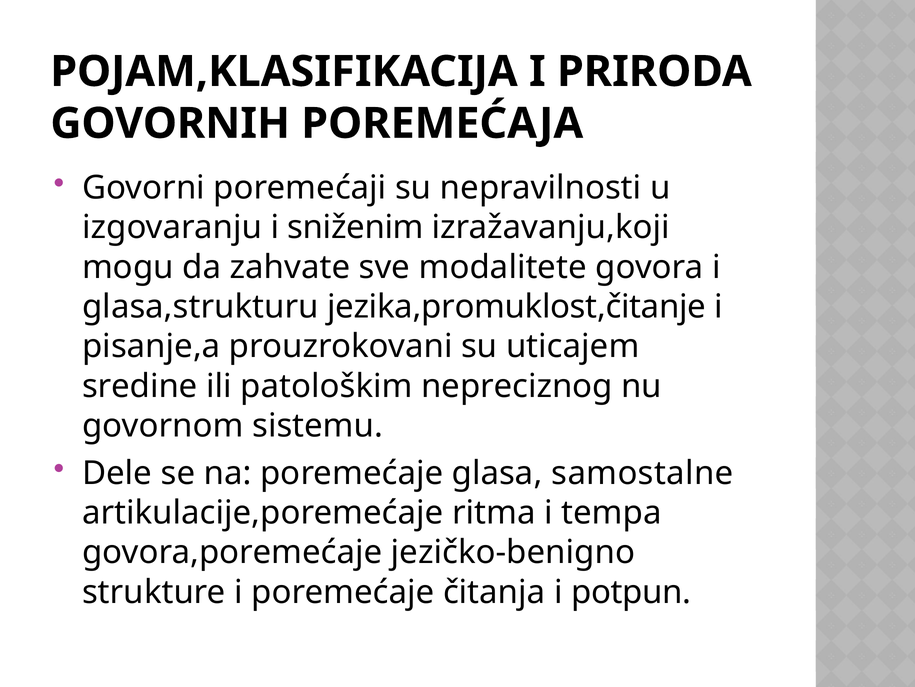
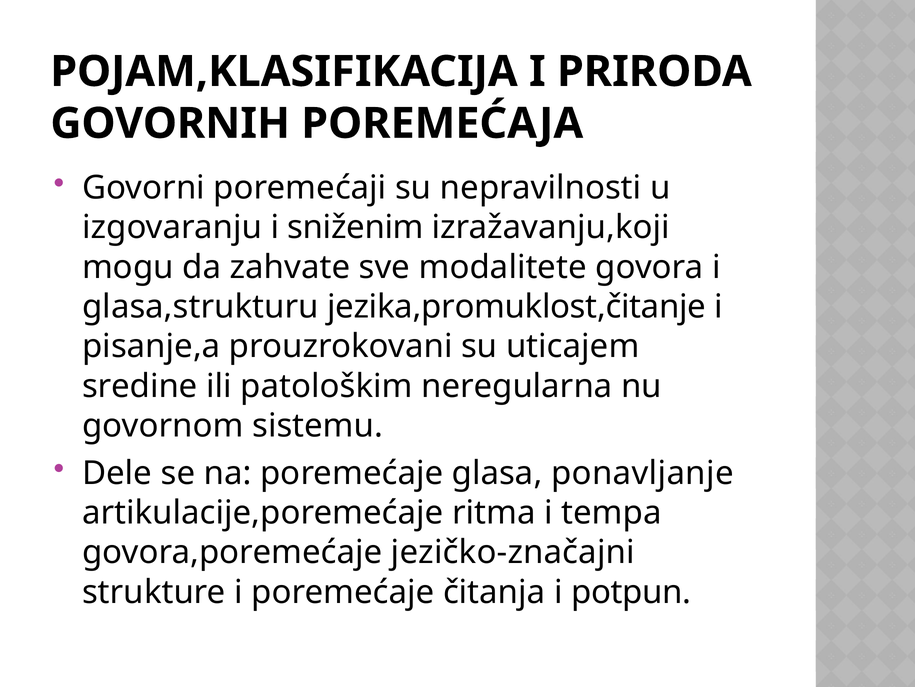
nepreciznog: nepreciznog -> neregularna
samostalne: samostalne -> ponavljanje
jezičko-benigno: jezičko-benigno -> jezičko-značajni
